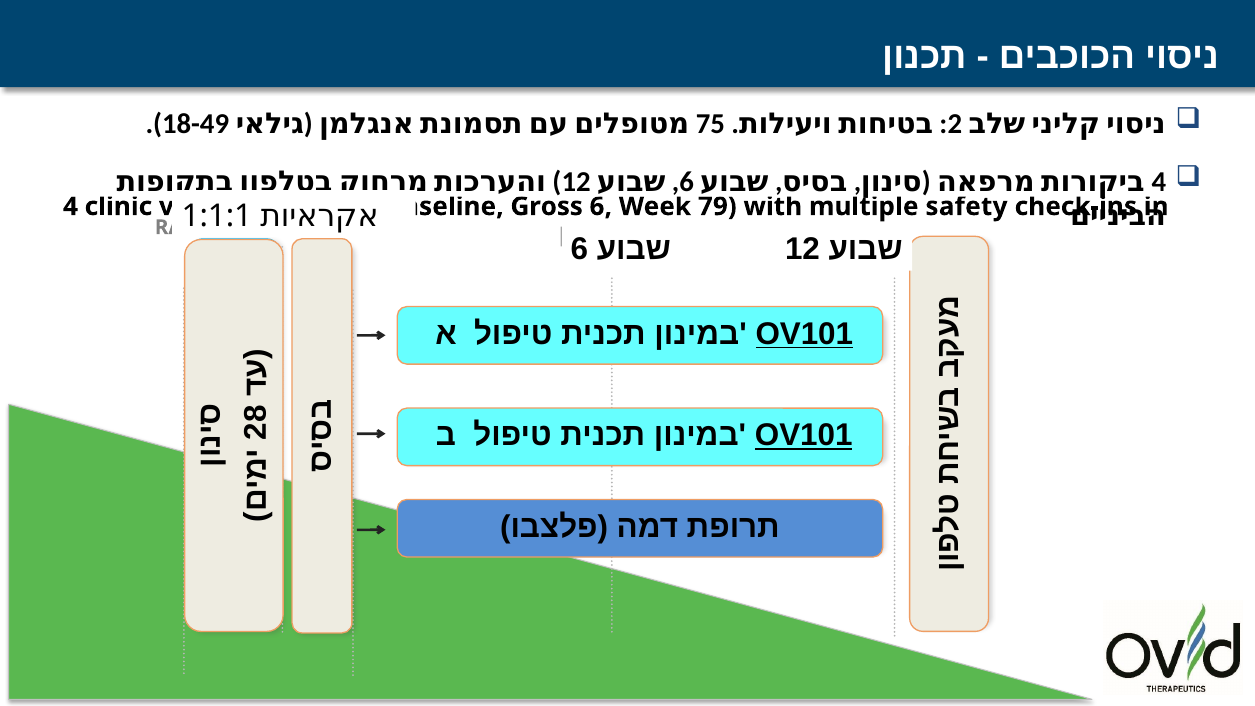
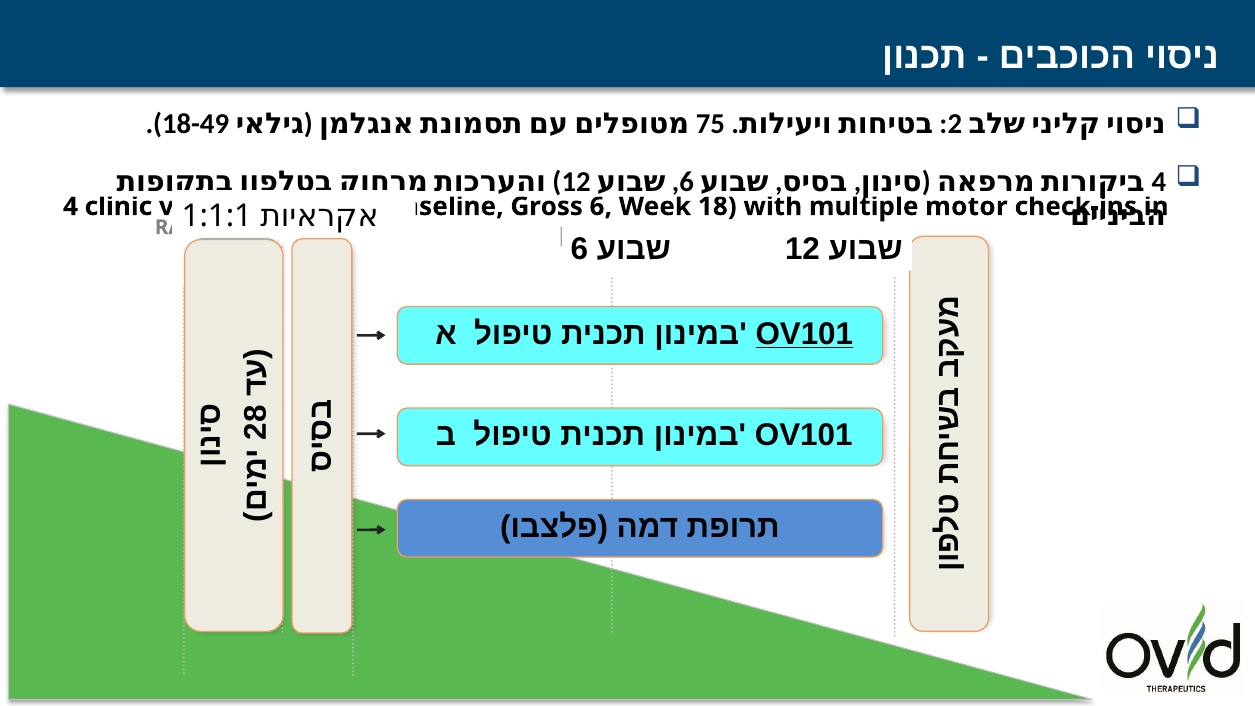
79: 79 -> 18
safety at (966, 206): safety -> motor
OV101 at (804, 435) underline: present -> none
